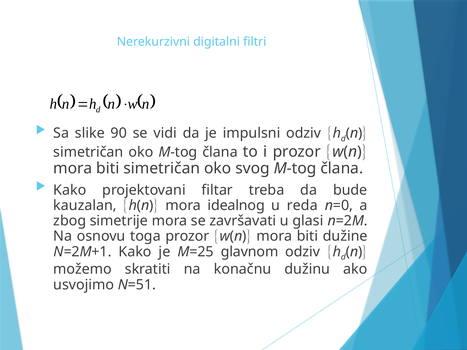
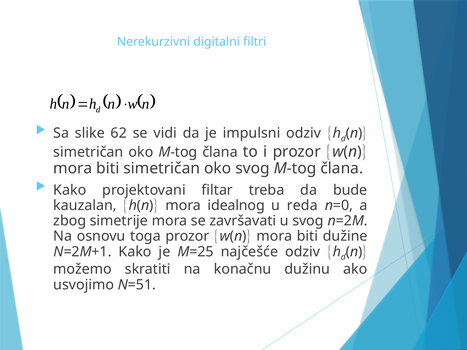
90: 90 -> 62
u glasi: glasi -> svog
glavnom: glavnom -> najčešće
